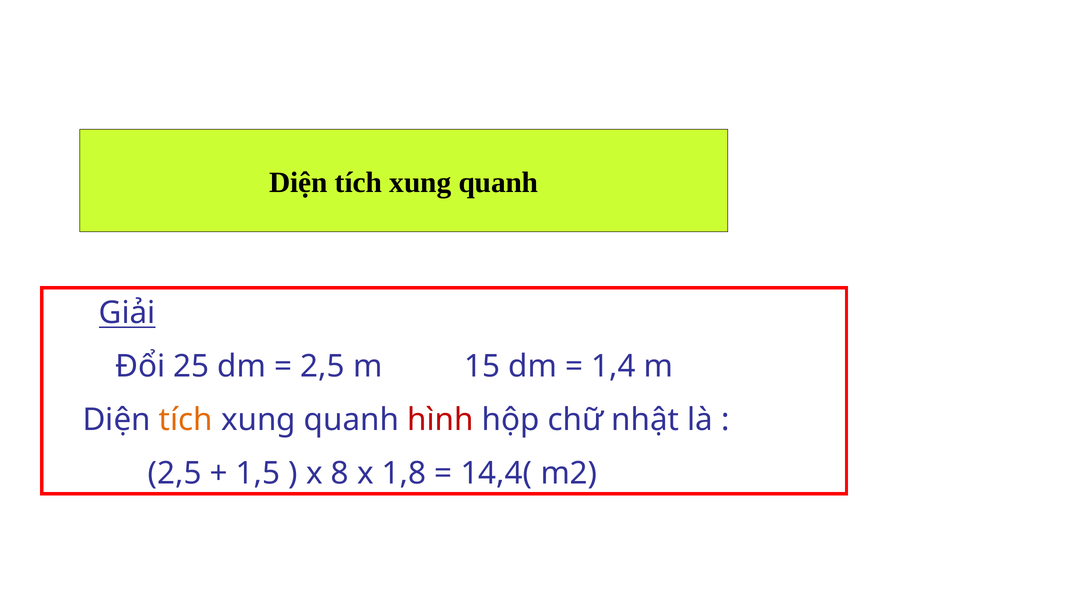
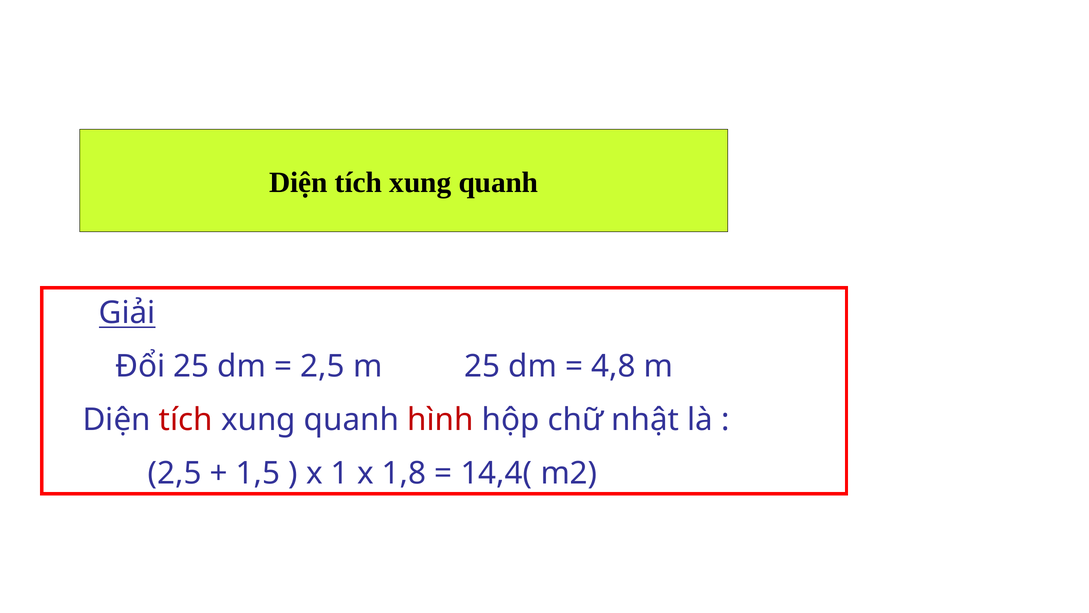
m 15: 15 -> 25
1,4: 1,4 -> 4,8
tích at (186, 419) colour: orange -> red
8: 8 -> 1
